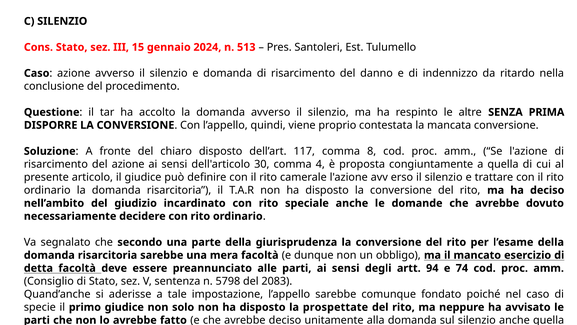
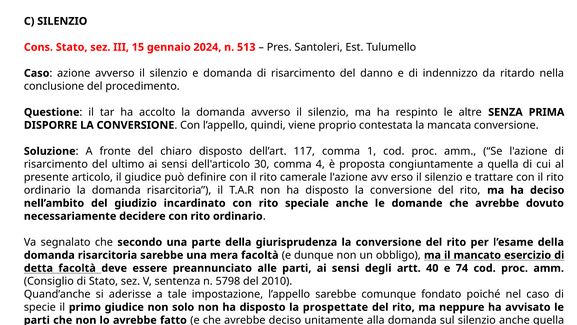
8: 8 -> 1
del azione: azione -> ultimo
94: 94 -> 40
2083: 2083 -> 2010
